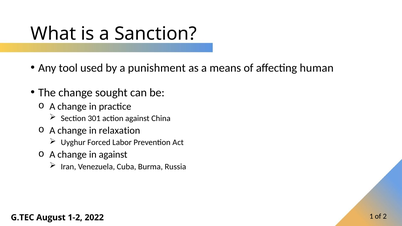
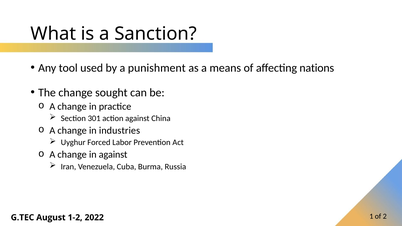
human: human -> nations
relaxation: relaxation -> industries
